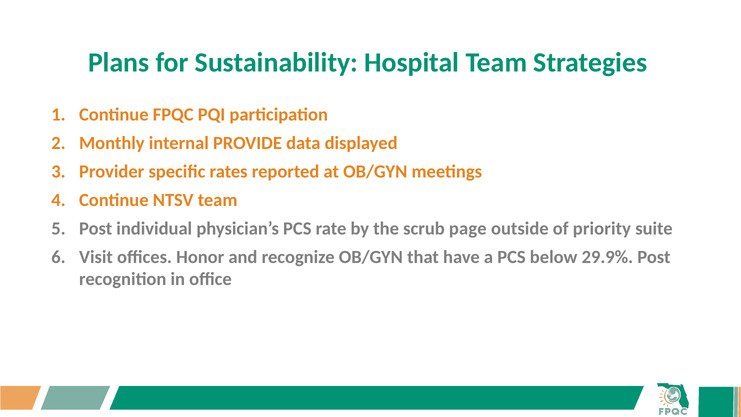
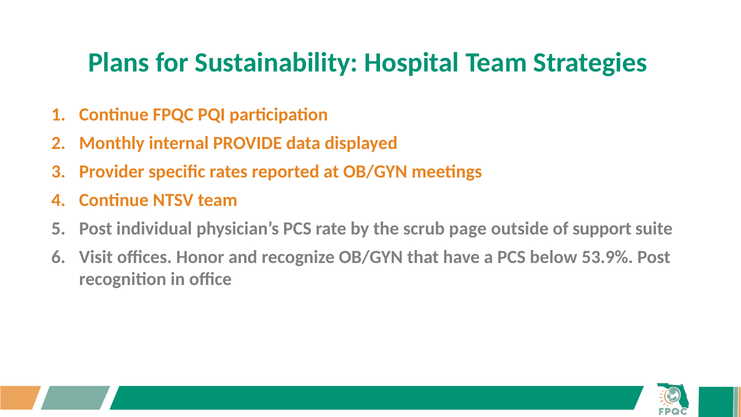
priority: priority -> support
29.9%: 29.9% -> 53.9%
